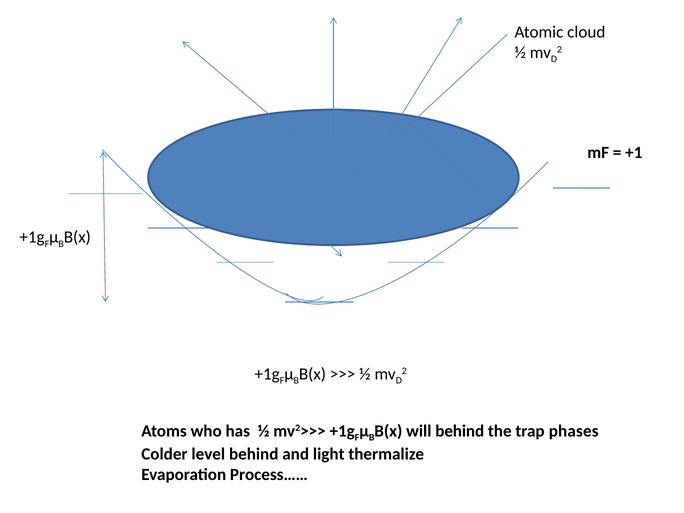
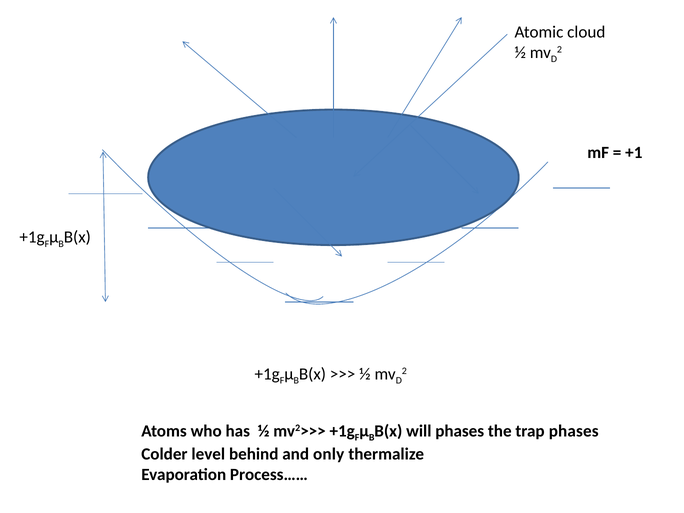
will behind: behind -> phases
light: light -> only
